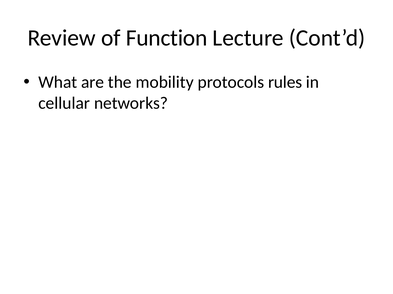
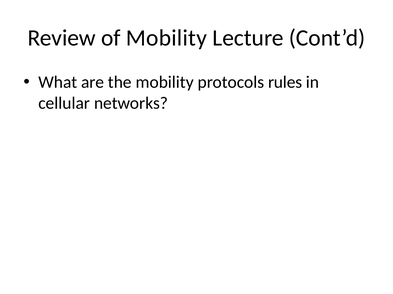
of Function: Function -> Mobility
